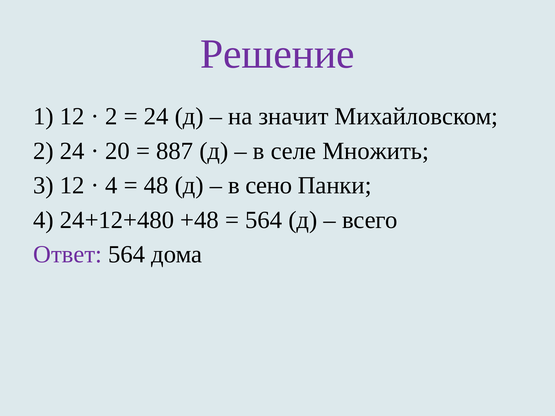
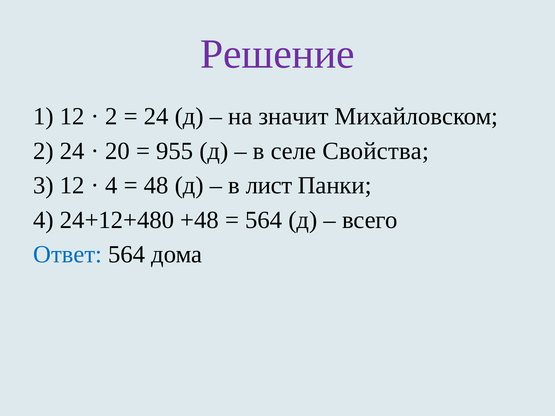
887: 887 -> 955
Множить: Множить -> Свойства
сено: сено -> лист
Ответ colour: purple -> blue
